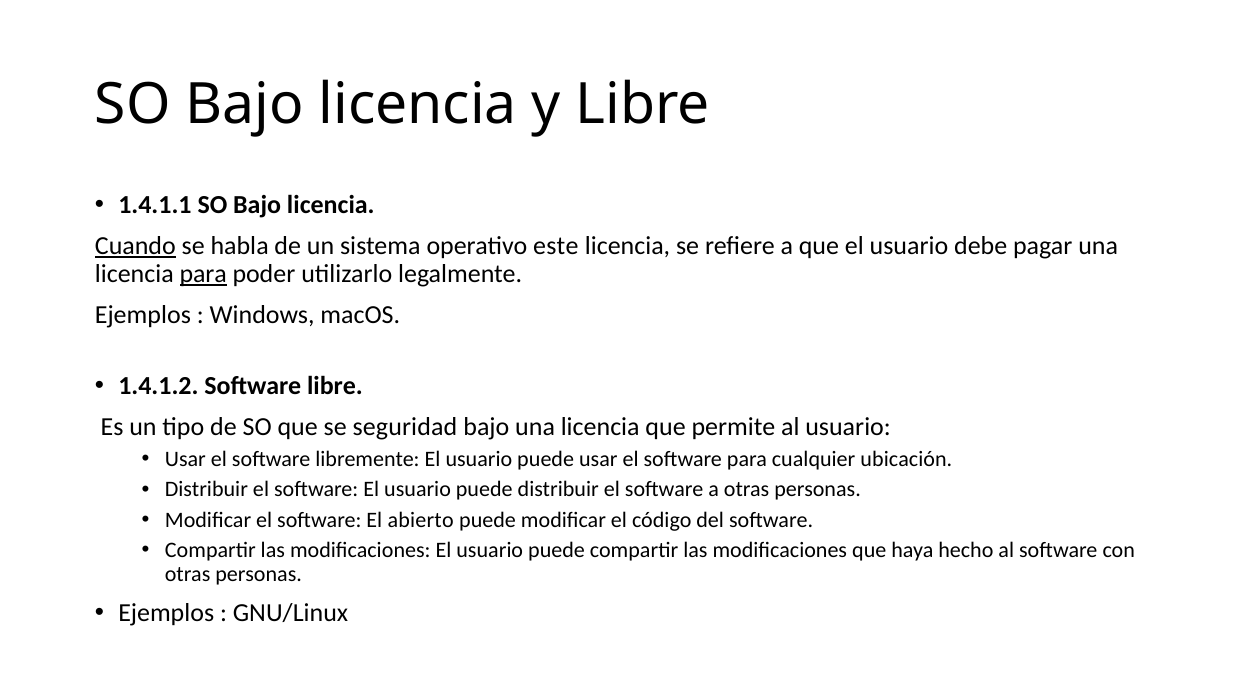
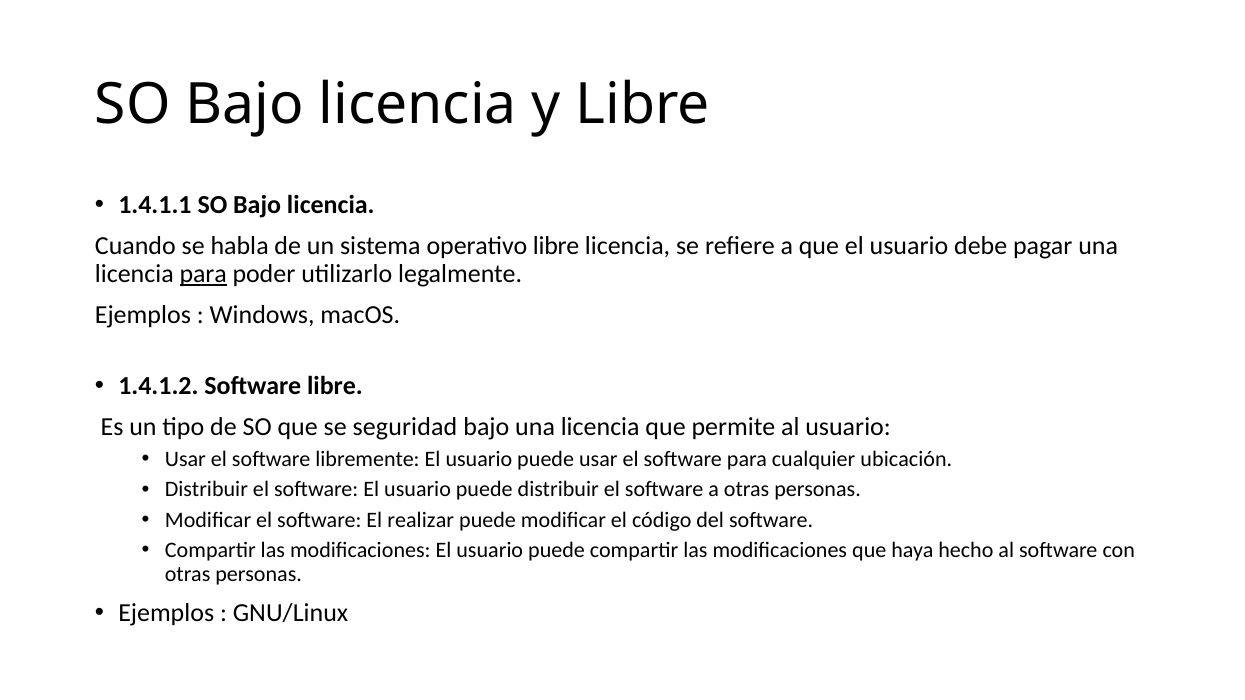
Cuando underline: present -> none
operativo este: este -> libre
abierto: abierto -> realizar
